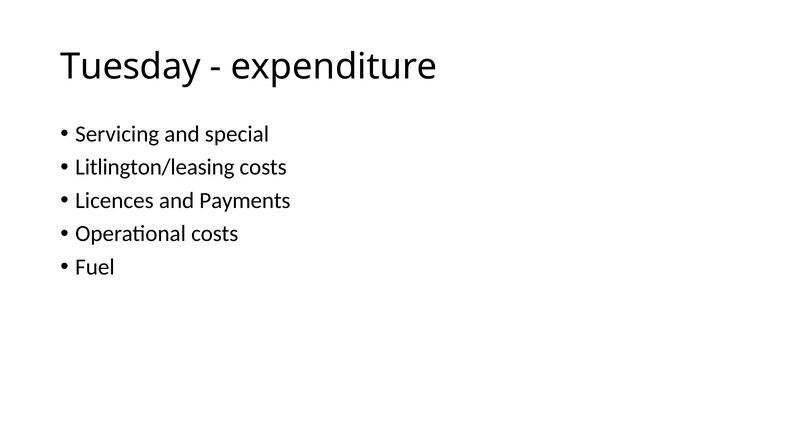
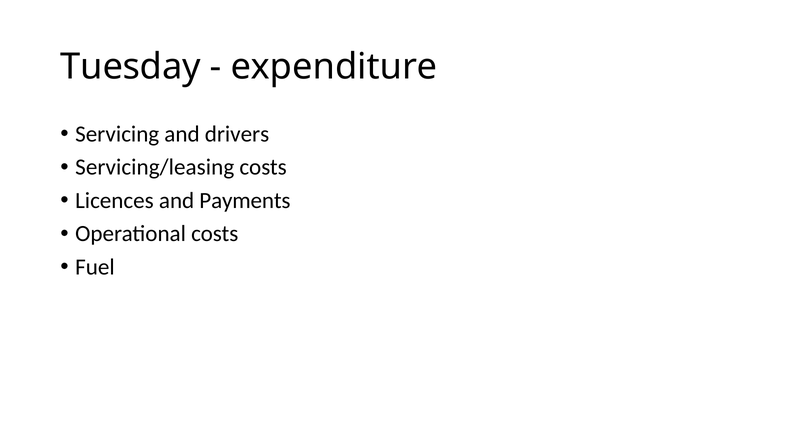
special: special -> drivers
Litlington/leasing: Litlington/leasing -> Servicing/leasing
